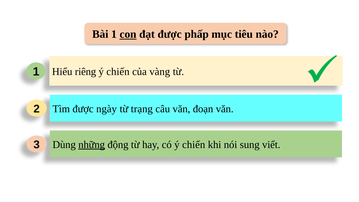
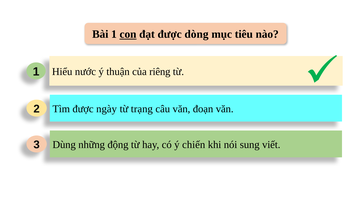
phấp: phấp -> dòng
riêng: riêng -> nước
chiến at (118, 72): chiến -> thuận
vàng: vàng -> riêng
những underline: present -> none
